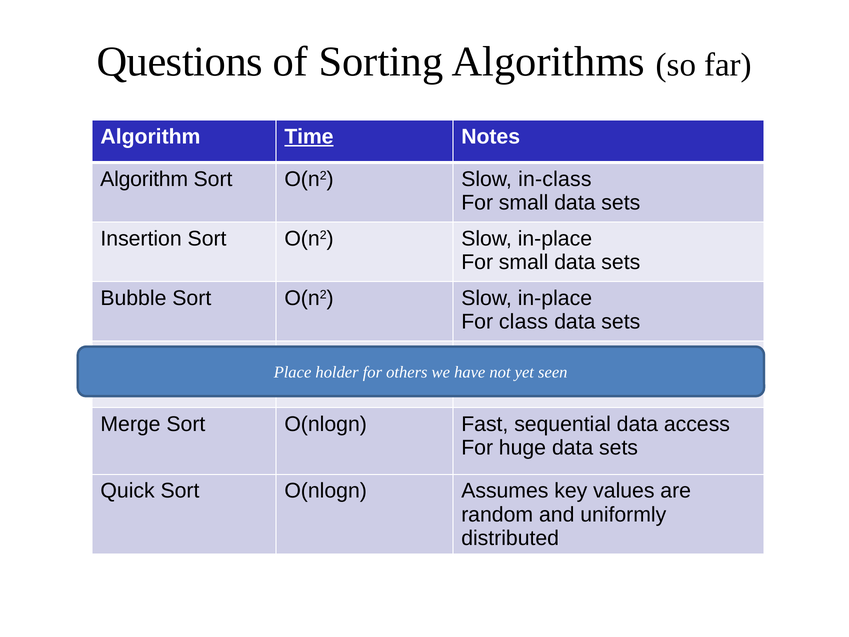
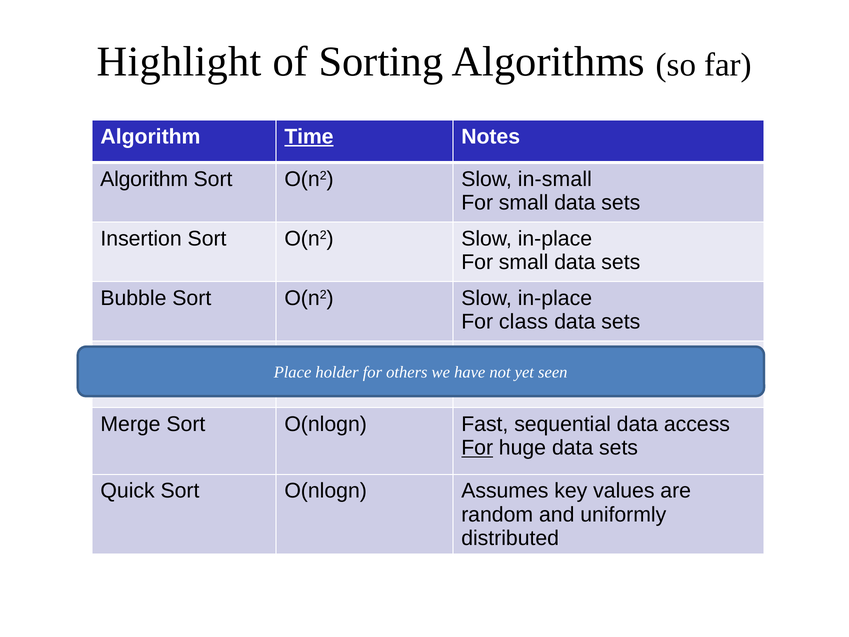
Questions: Questions -> Highlight
in-class: in-class -> in-small
For at (477, 448) underline: none -> present
